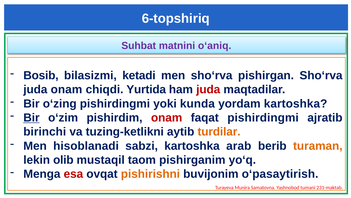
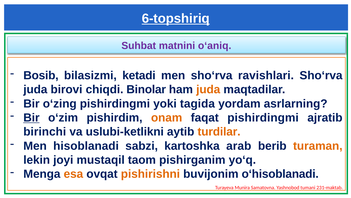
6-topshiriq underline: none -> present
pishirgan: pishirgan -> ravishlari
juda onam: onam -> birovi
Yurtida: Yurtida -> Binolar
juda at (208, 89) colour: red -> orange
kunda: kunda -> tagida
yordam kartoshka: kartoshka -> asrlarning
onam at (167, 117) colour: red -> orange
tuzing-ketlikni: tuzing-ketlikni -> uslubi-ketlikni
olib: olib -> joyi
esa colour: red -> orange
o‘pasaytirish: o‘pasaytirish -> o‘hisoblanadi
